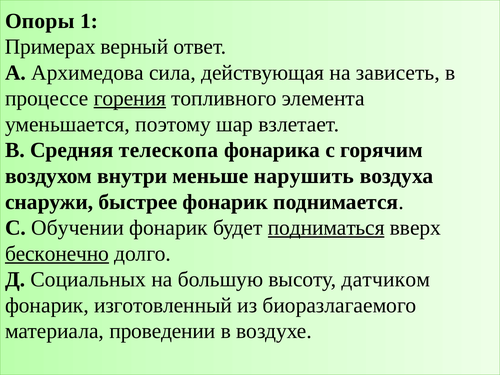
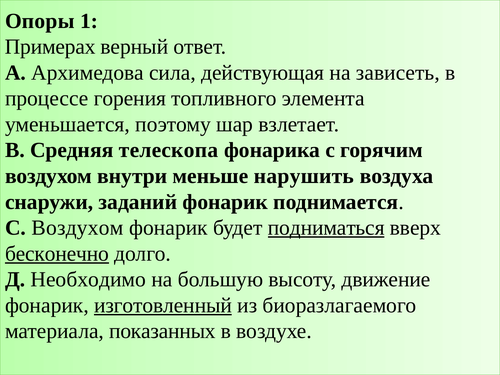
горения underline: present -> none
быстрее: быстрее -> заданий
С Обучении: Обучении -> Воздухом
Социальных: Социальных -> Необходимо
датчиком: датчиком -> движение
изготовленный underline: none -> present
проведении: проведении -> показанных
